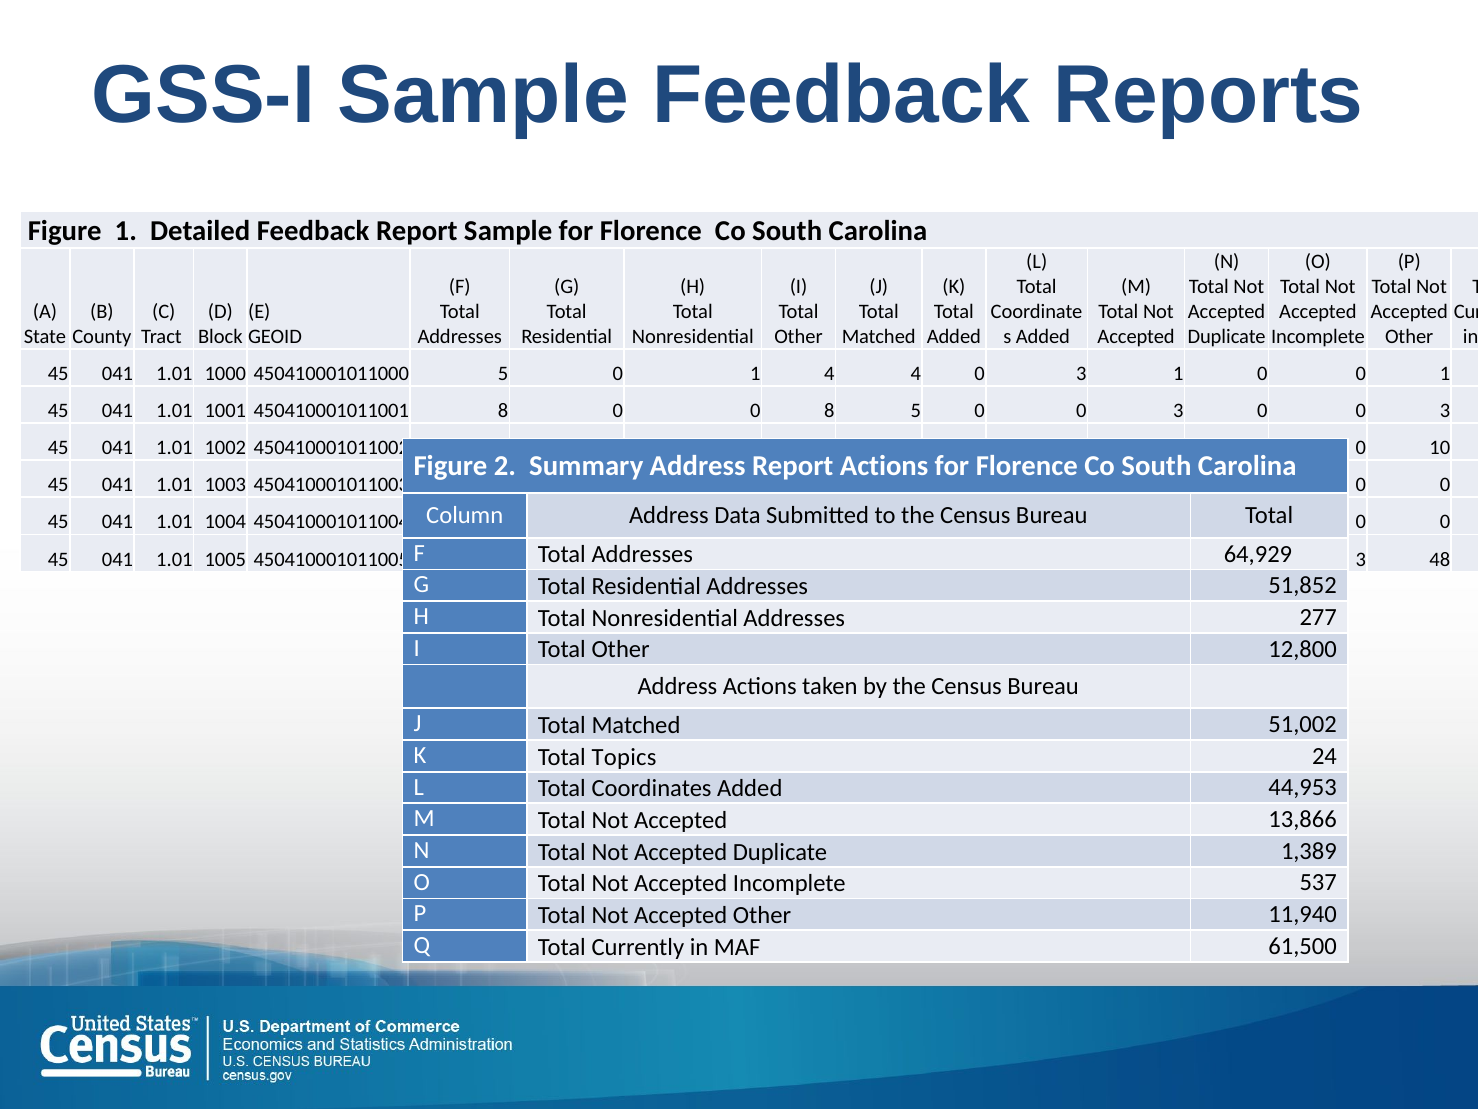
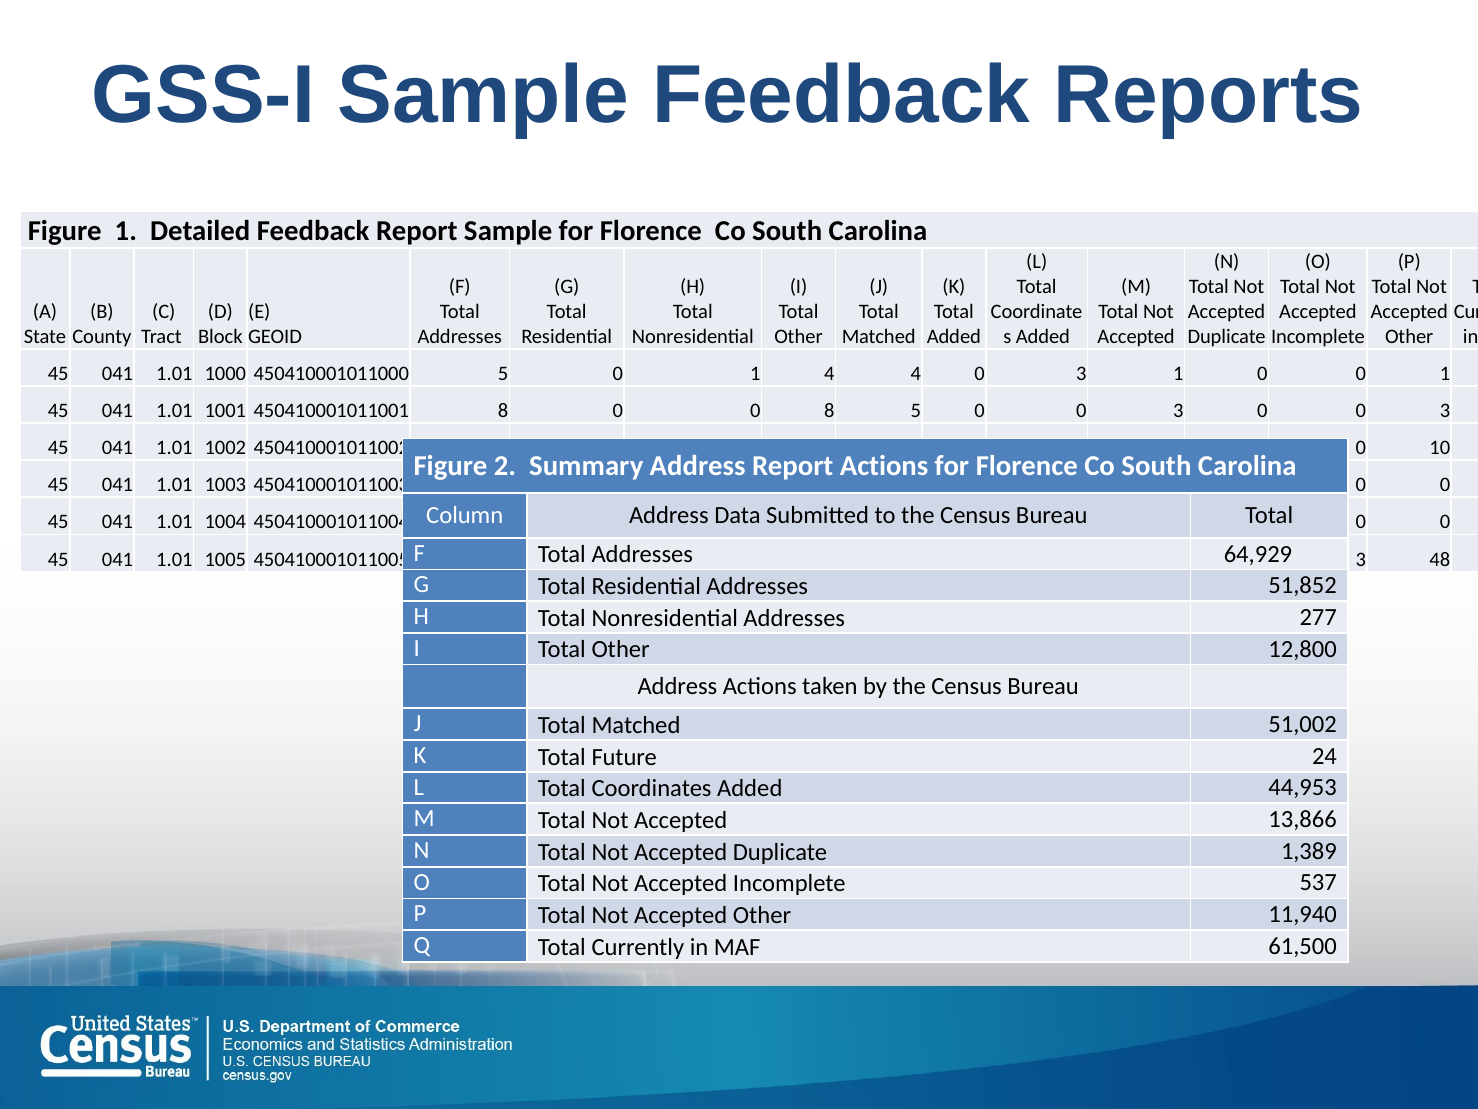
Topics: Topics -> Future
